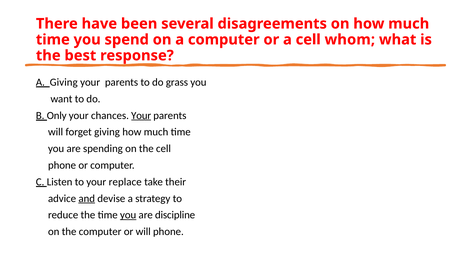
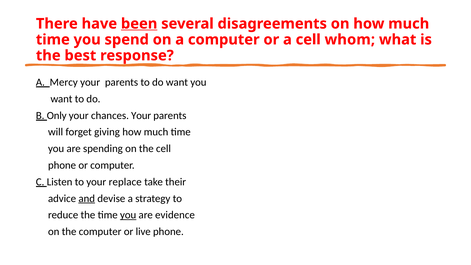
been underline: none -> present
A Giving: Giving -> Mercy
do grass: grass -> want
Your at (141, 115) underline: present -> none
discipline: discipline -> evidence
or will: will -> live
